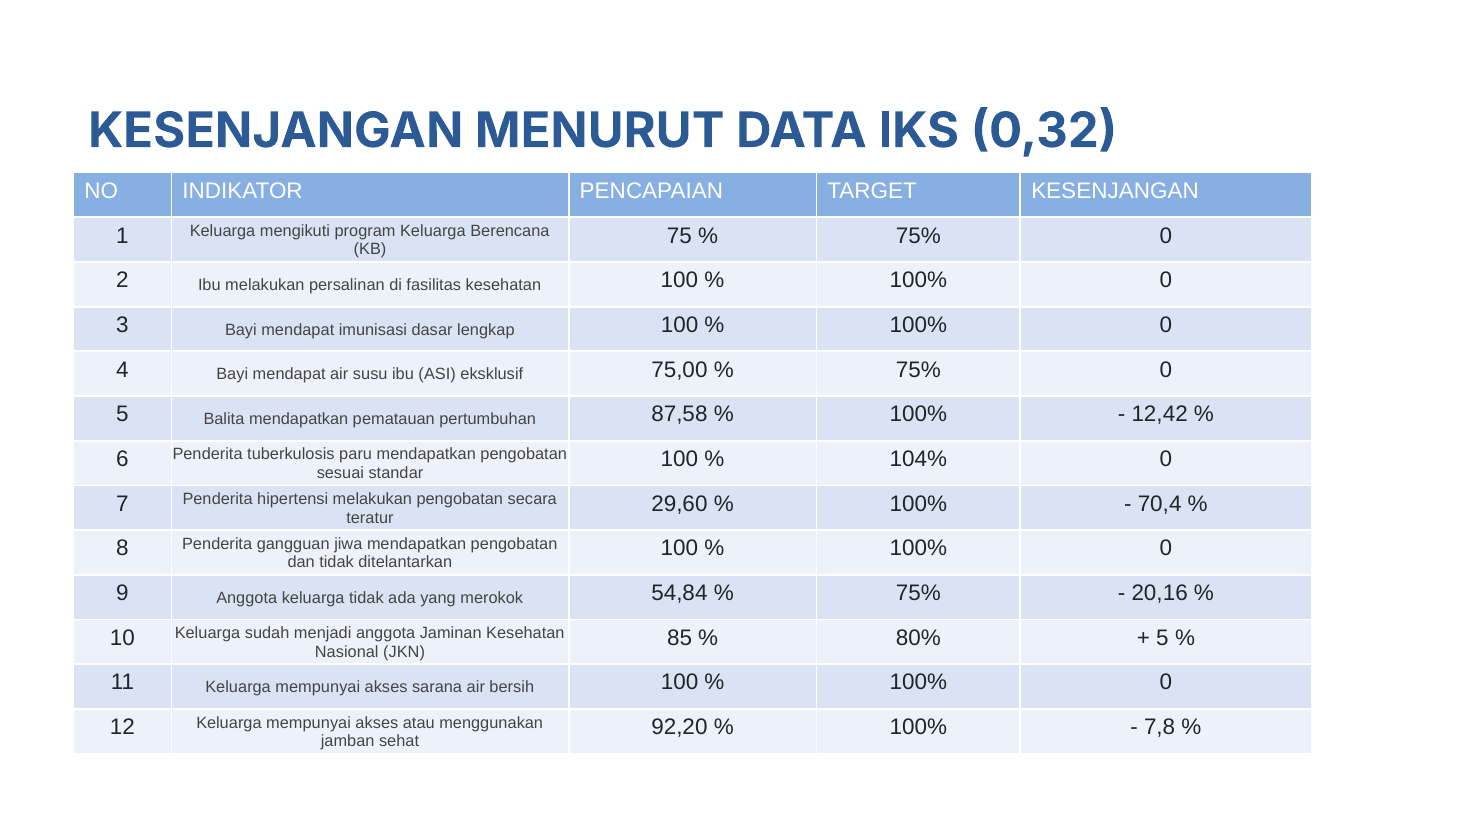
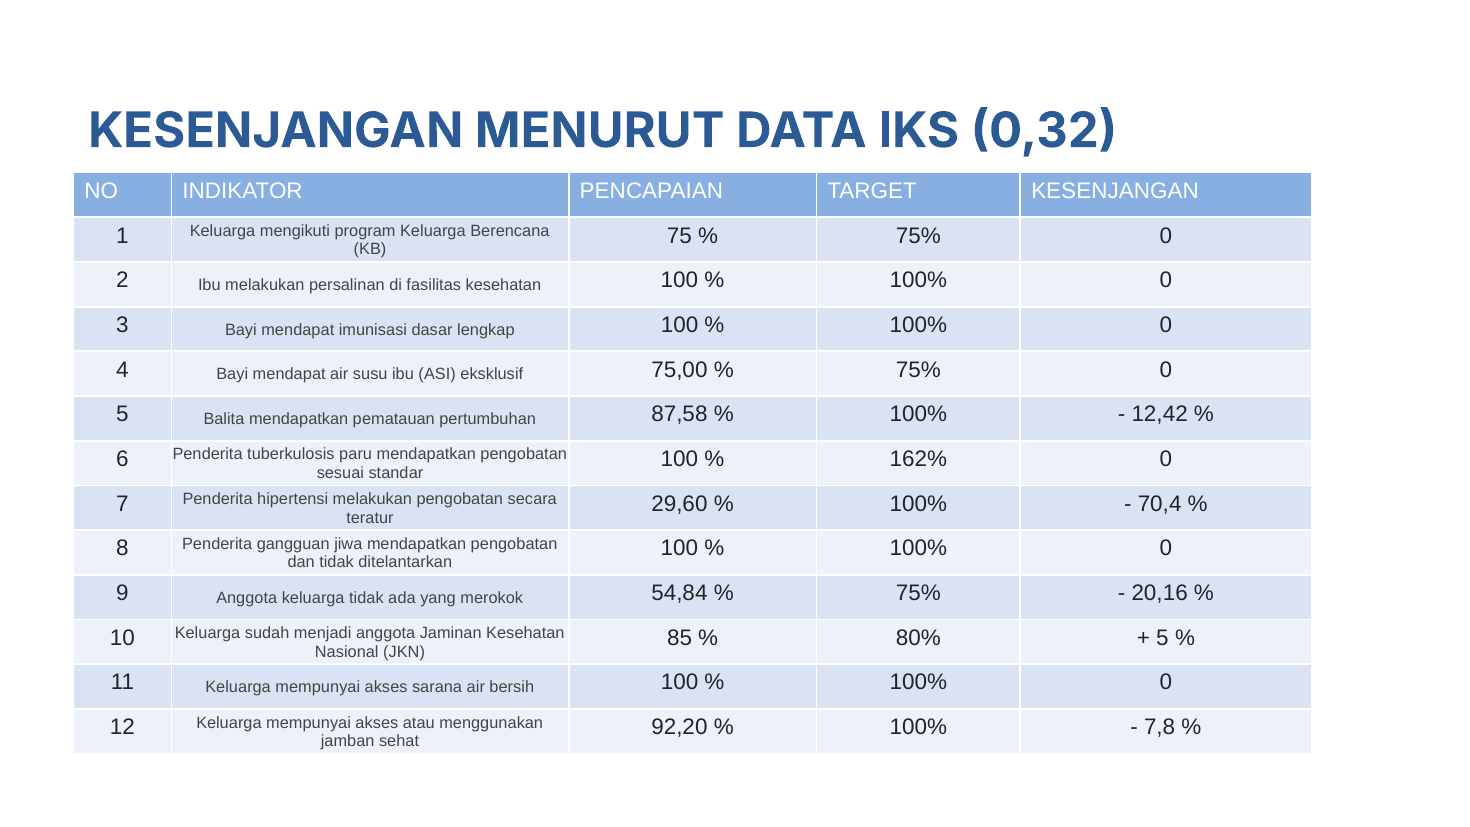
104%: 104% -> 162%
